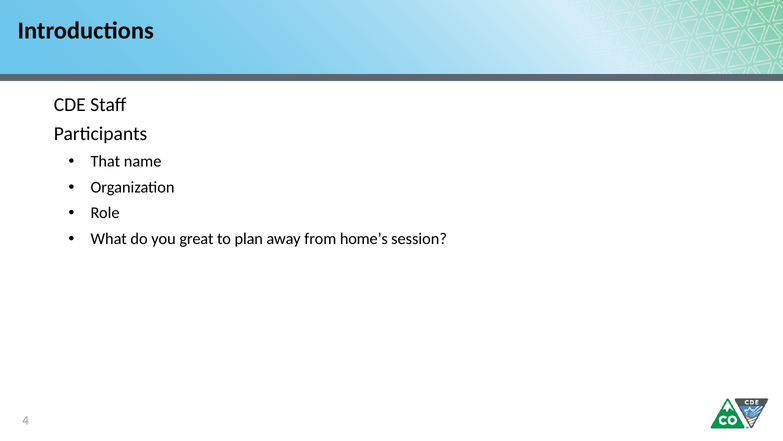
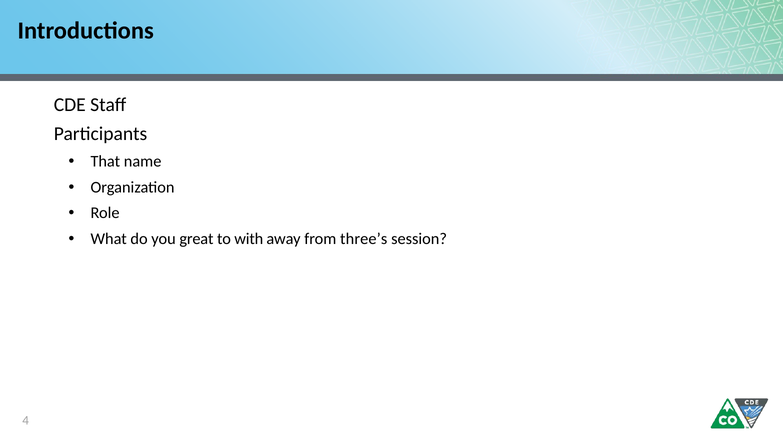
plan: plan -> with
home’s: home’s -> three’s
